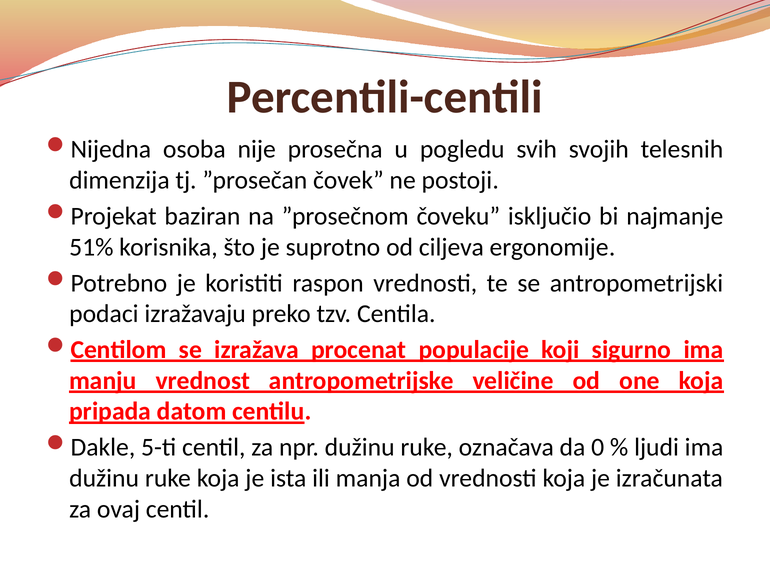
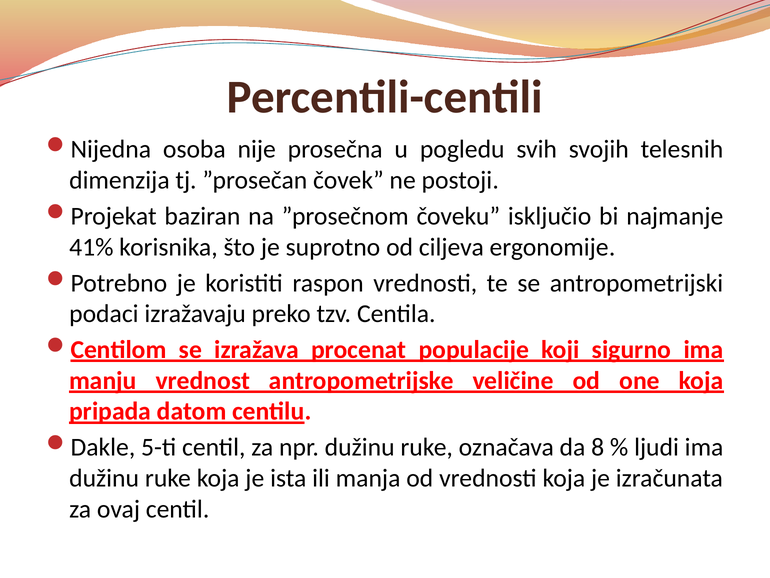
51%: 51% -> 41%
0: 0 -> 8
